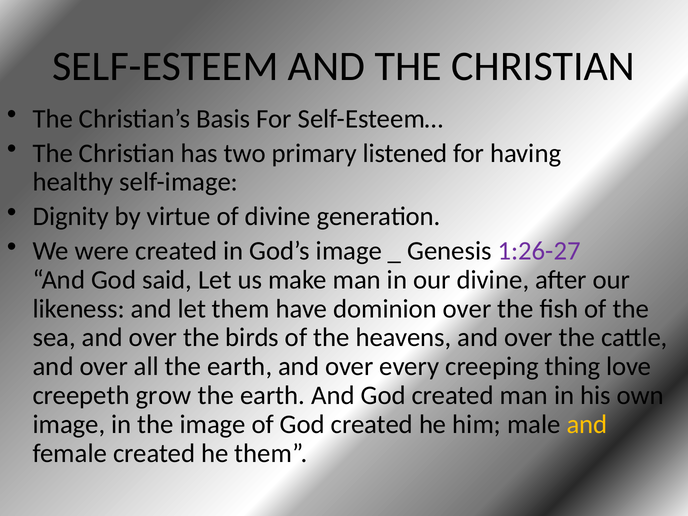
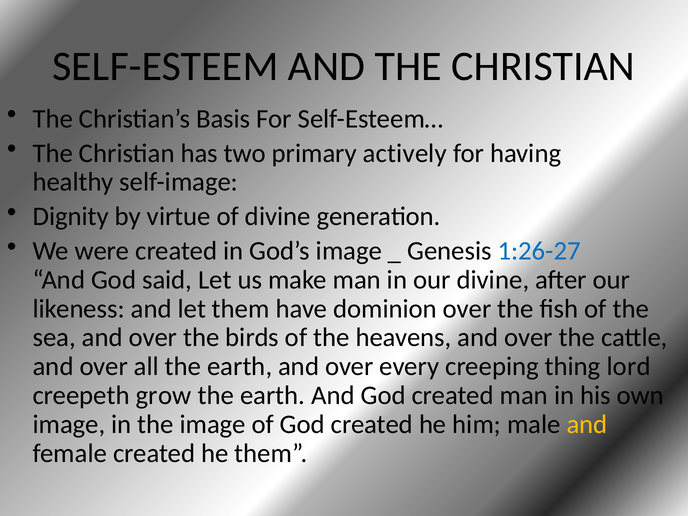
listened: listened -> actively
1:26-27 colour: purple -> blue
love: love -> lord
